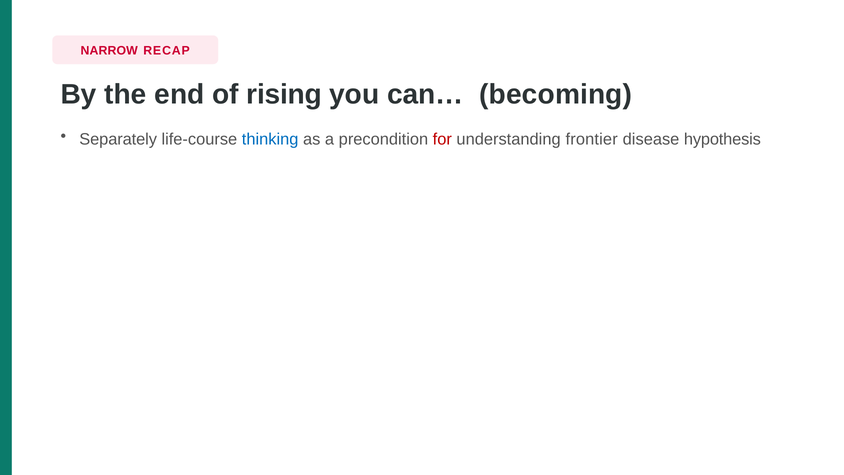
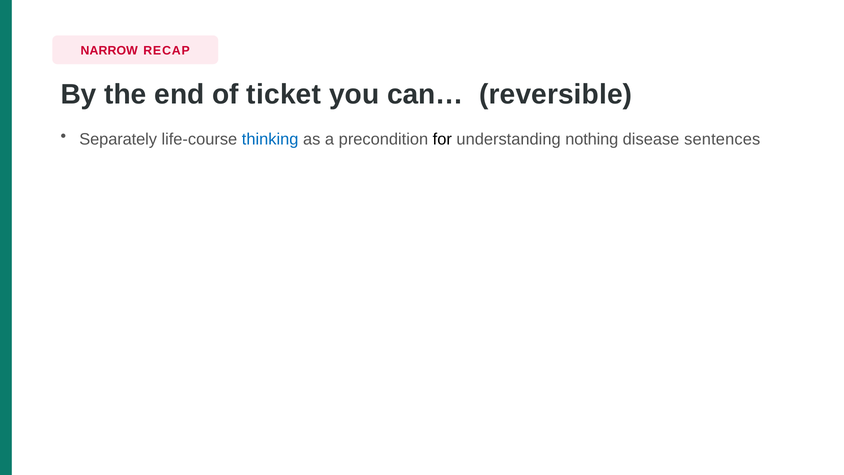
rising: rising -> ticket
becoming: becoming -> reversible
for colour: red -> black
frontier: frontier -> nothing
hypothesis: hypothesis -> sentences
